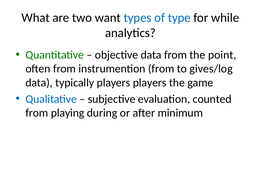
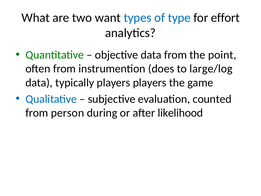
while: while -> effort
instrumention from: from -> does
gives/log: gives/log -> large/log
playing: playing -> person
minimum: minimum -> likelihood
